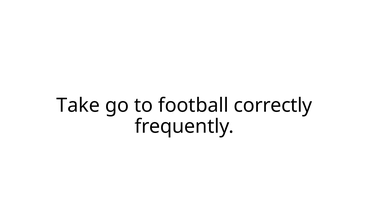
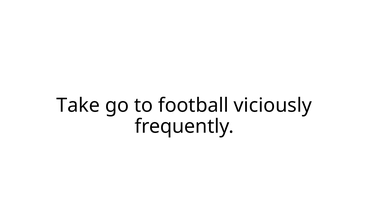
correctly: correctly -> viciously
